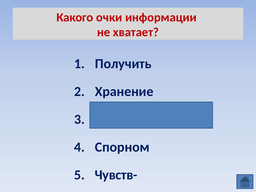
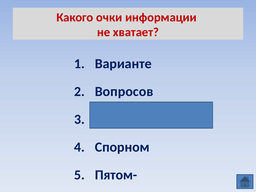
Получить: Получить -> Варианте
Хранение: Хранение -> Вопросов
Чувств-: Чувств- -> Пятом-
